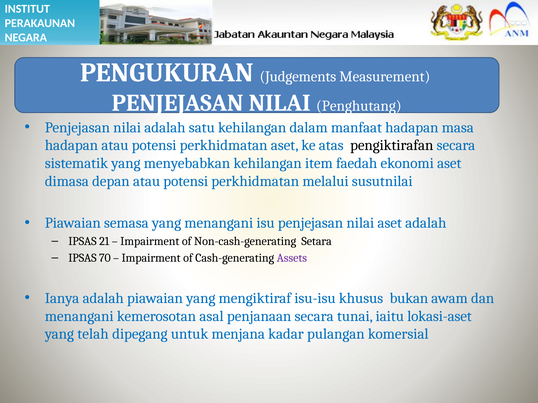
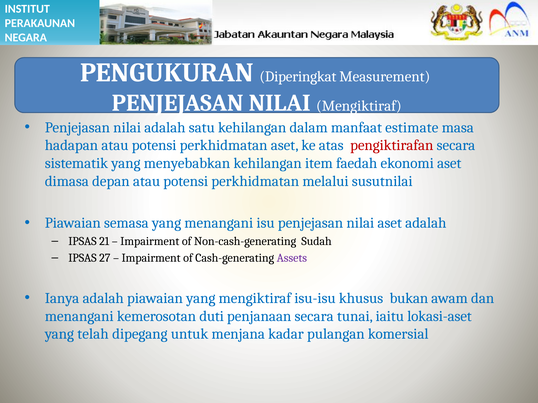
Judgements: Judgements -> Diperingkat
NILAI Penghutang: Penghutang -> Mengiktiraf
manfaat hadapan: hadapan -> estimate
pengiktirafan colour: black -> red
Setara: Setara -> Sudah
70: 70 -> 27
asal: asal -> duti
